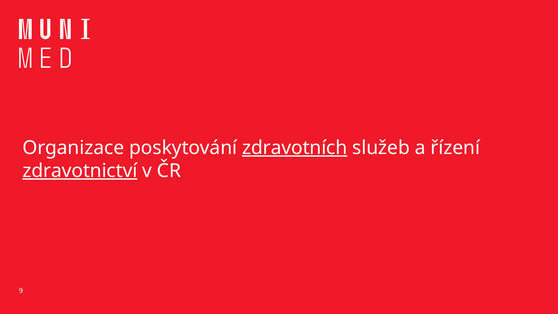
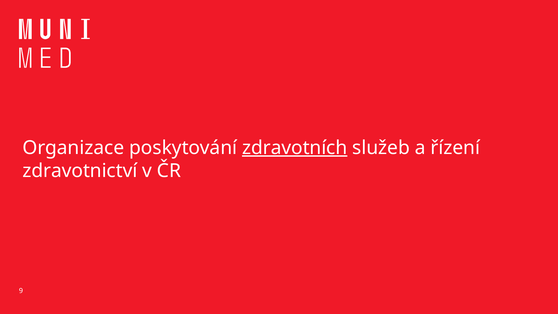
zdravotnictví underline: present -> none
